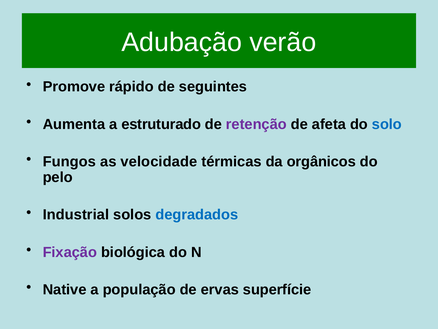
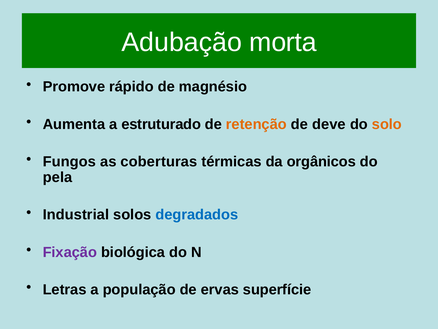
verão: verão -> morta
seguintes: seguintes -> magnésio
retenção colour: purple -> orange
afeta: afeta -> deve
solo colour: blue -> orange
velocidade: velocidade -> coberturas
pelo: pelo -> pela
Native: Native -> Letras
